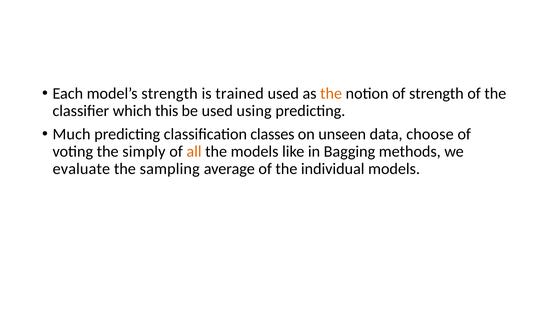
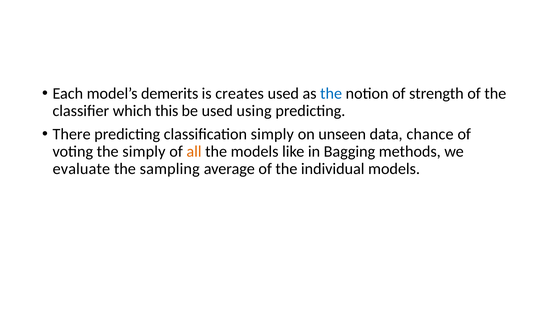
model’s strength: strength -> demerits
trained: trained -> creates
the at (331, 93) colour: orange -> blue
Much: Much -> There
classification classes: classes -> simply
choose: choose -> chance
